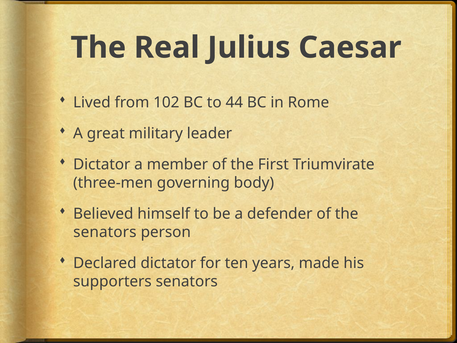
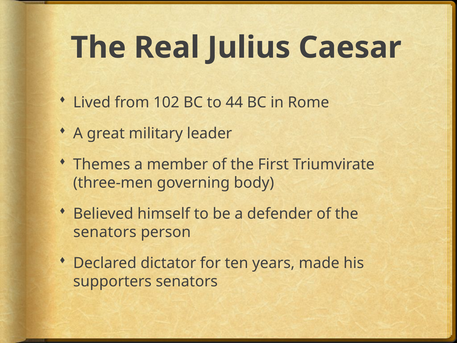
Dictator at (102, 165): Dictator -> Themes
